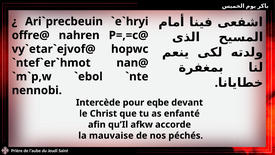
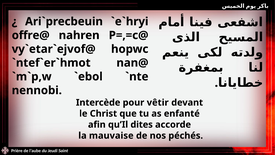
eqbe: eqbe -> vêtir
afkw: afkw -> dites
